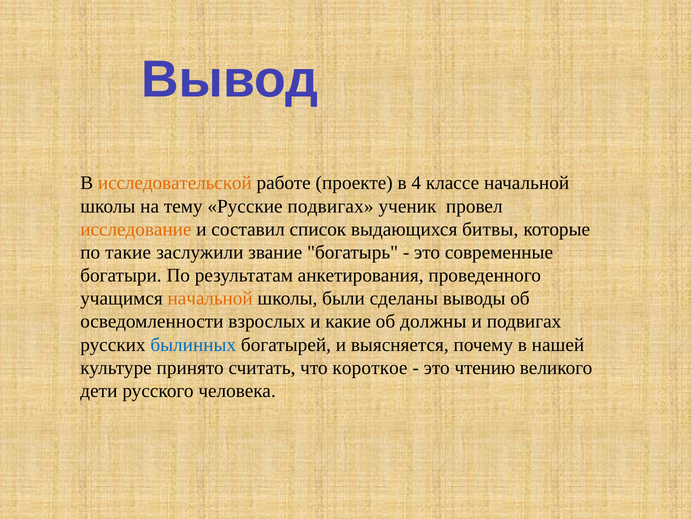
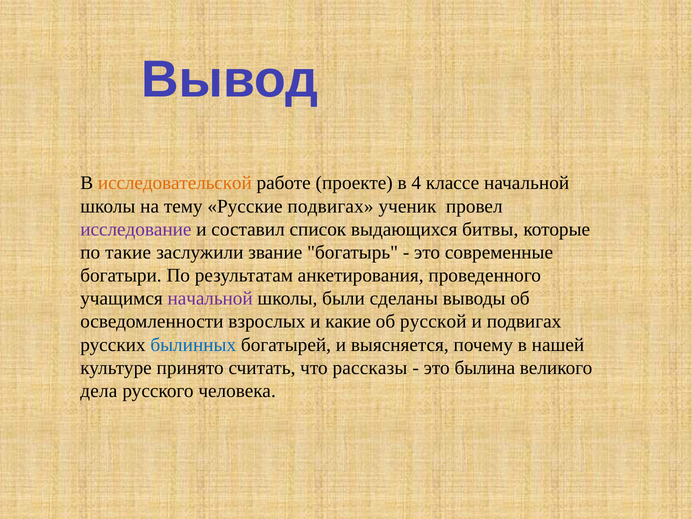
исследование colour: orange -> purple
начальной at (210, 299) colour: orange -> purple
должны: должны -> русской
короткое: короткое -> рассказы
чтению: чтению -> былина
дети: дети -> дела
